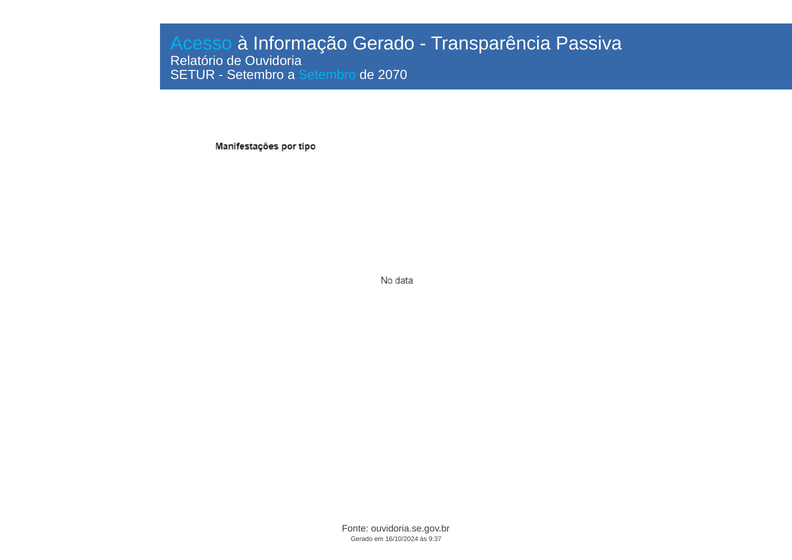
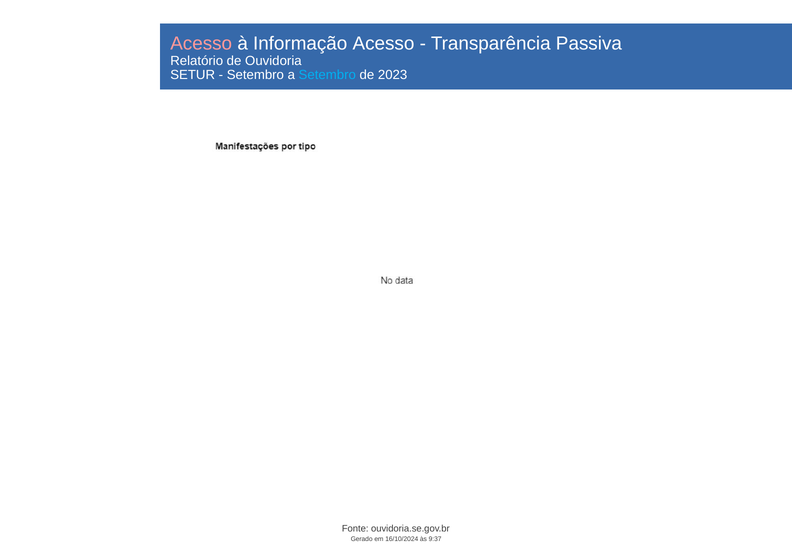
Acesso at (201, 44) colour: light blue -> pink
Informação Gerado: Gerado -> Acesso
2070: 2070 -> 2023
